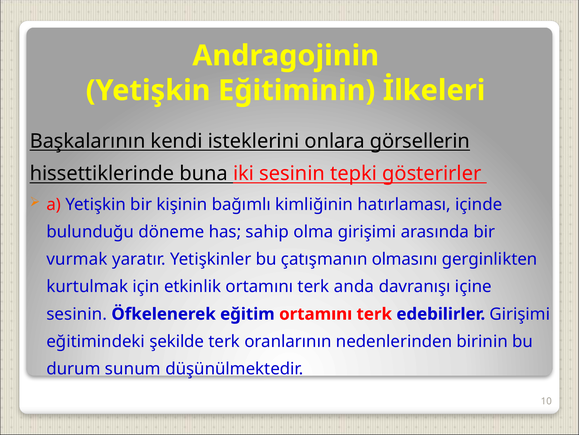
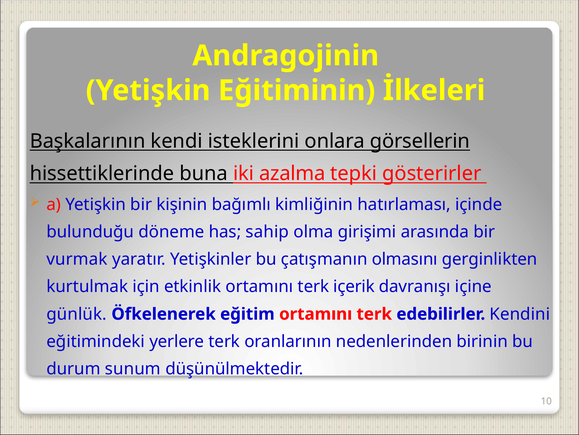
iki sesinin: sesinin -> azalma
anda: anda -> içerik
sesinin at (77, 314): sesinin -> günlük
edebilirler Girişimi: Girişimi -> Kendini
şekilde: şekilde -> yerlere
